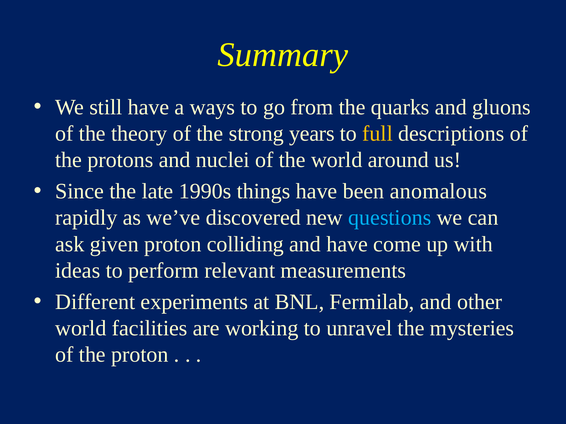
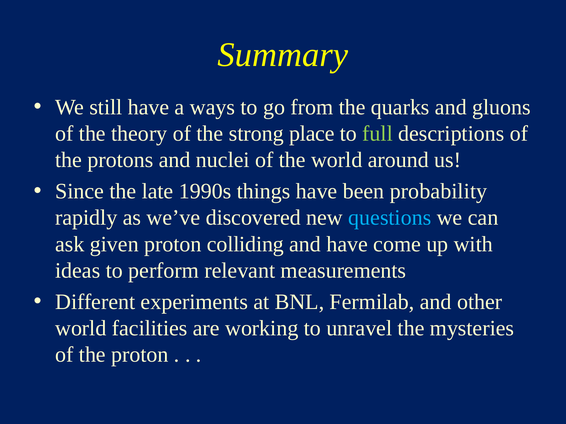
years: years -> place
full colour: yellow -> light green
anomalous: anomalous -> probability
